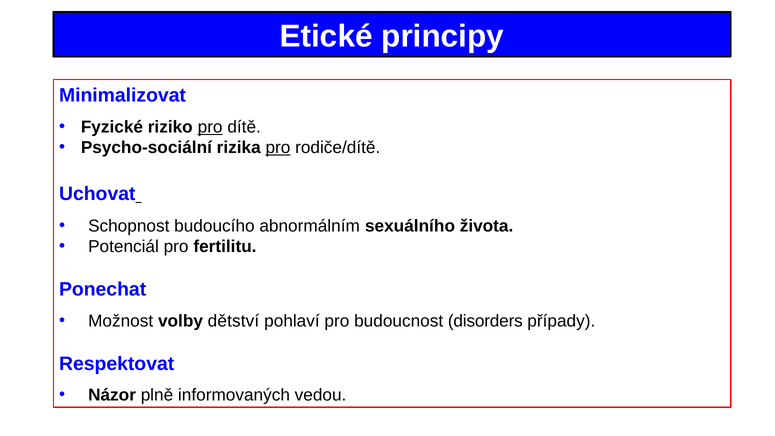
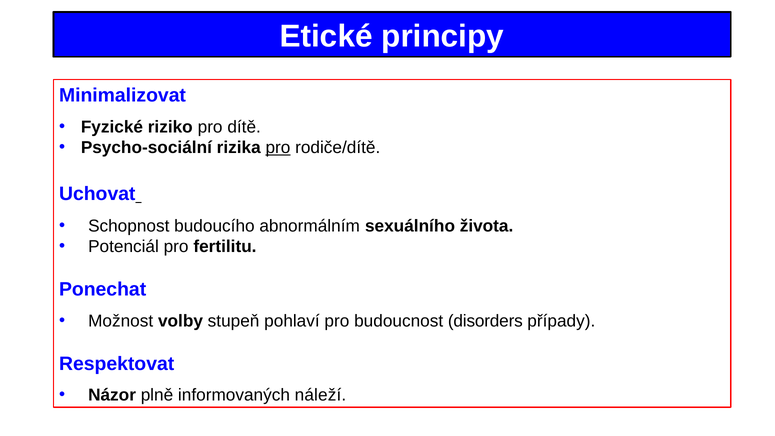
pro at (210, 127) underline: present -> none
dětství: dětství -> stupeň
vedou: vedou -> náleží
